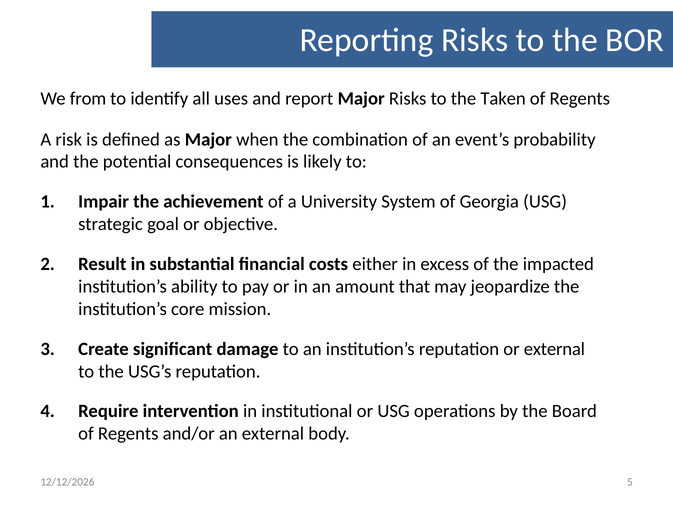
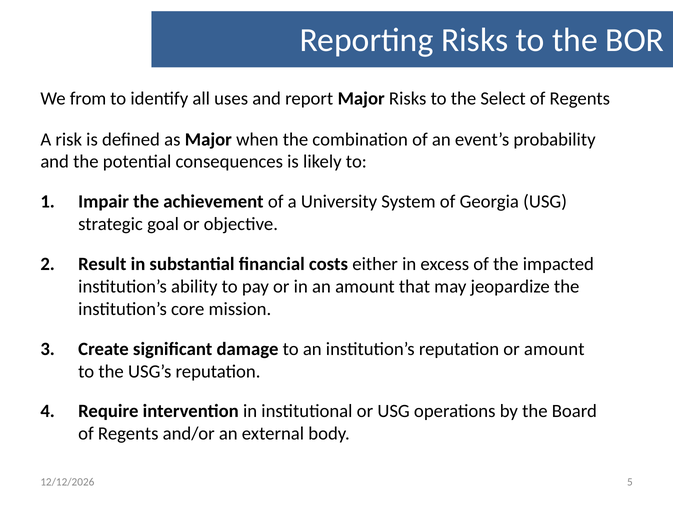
Taken: Taken -> Select
or external: external -> amount
